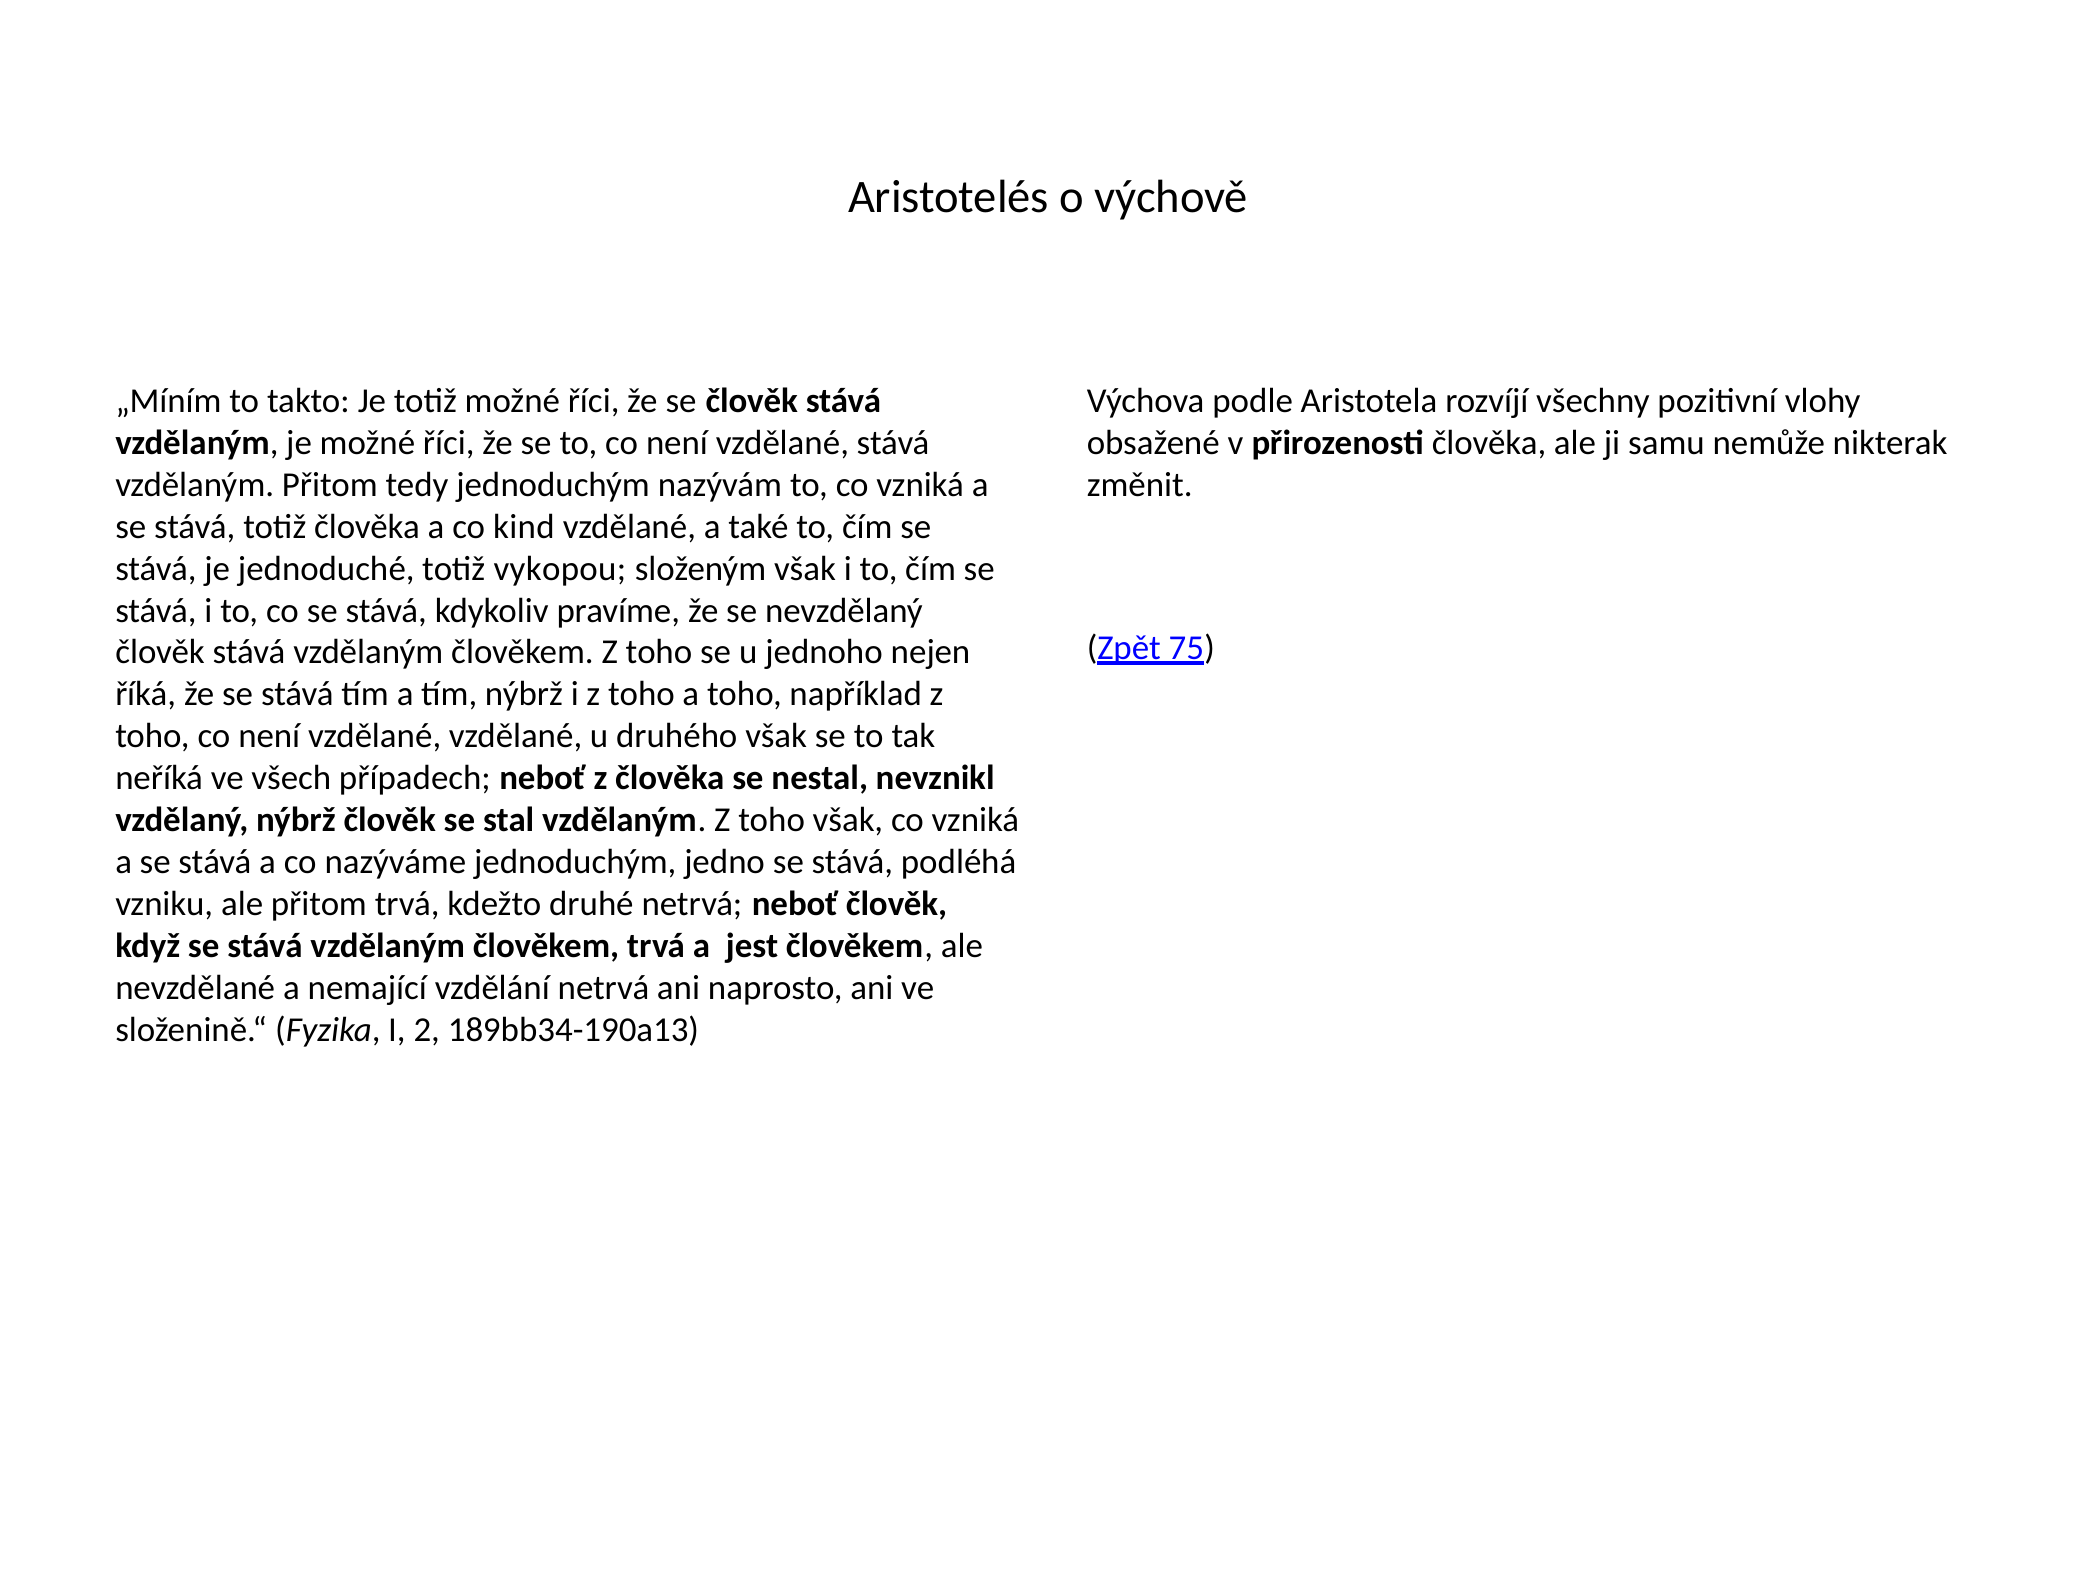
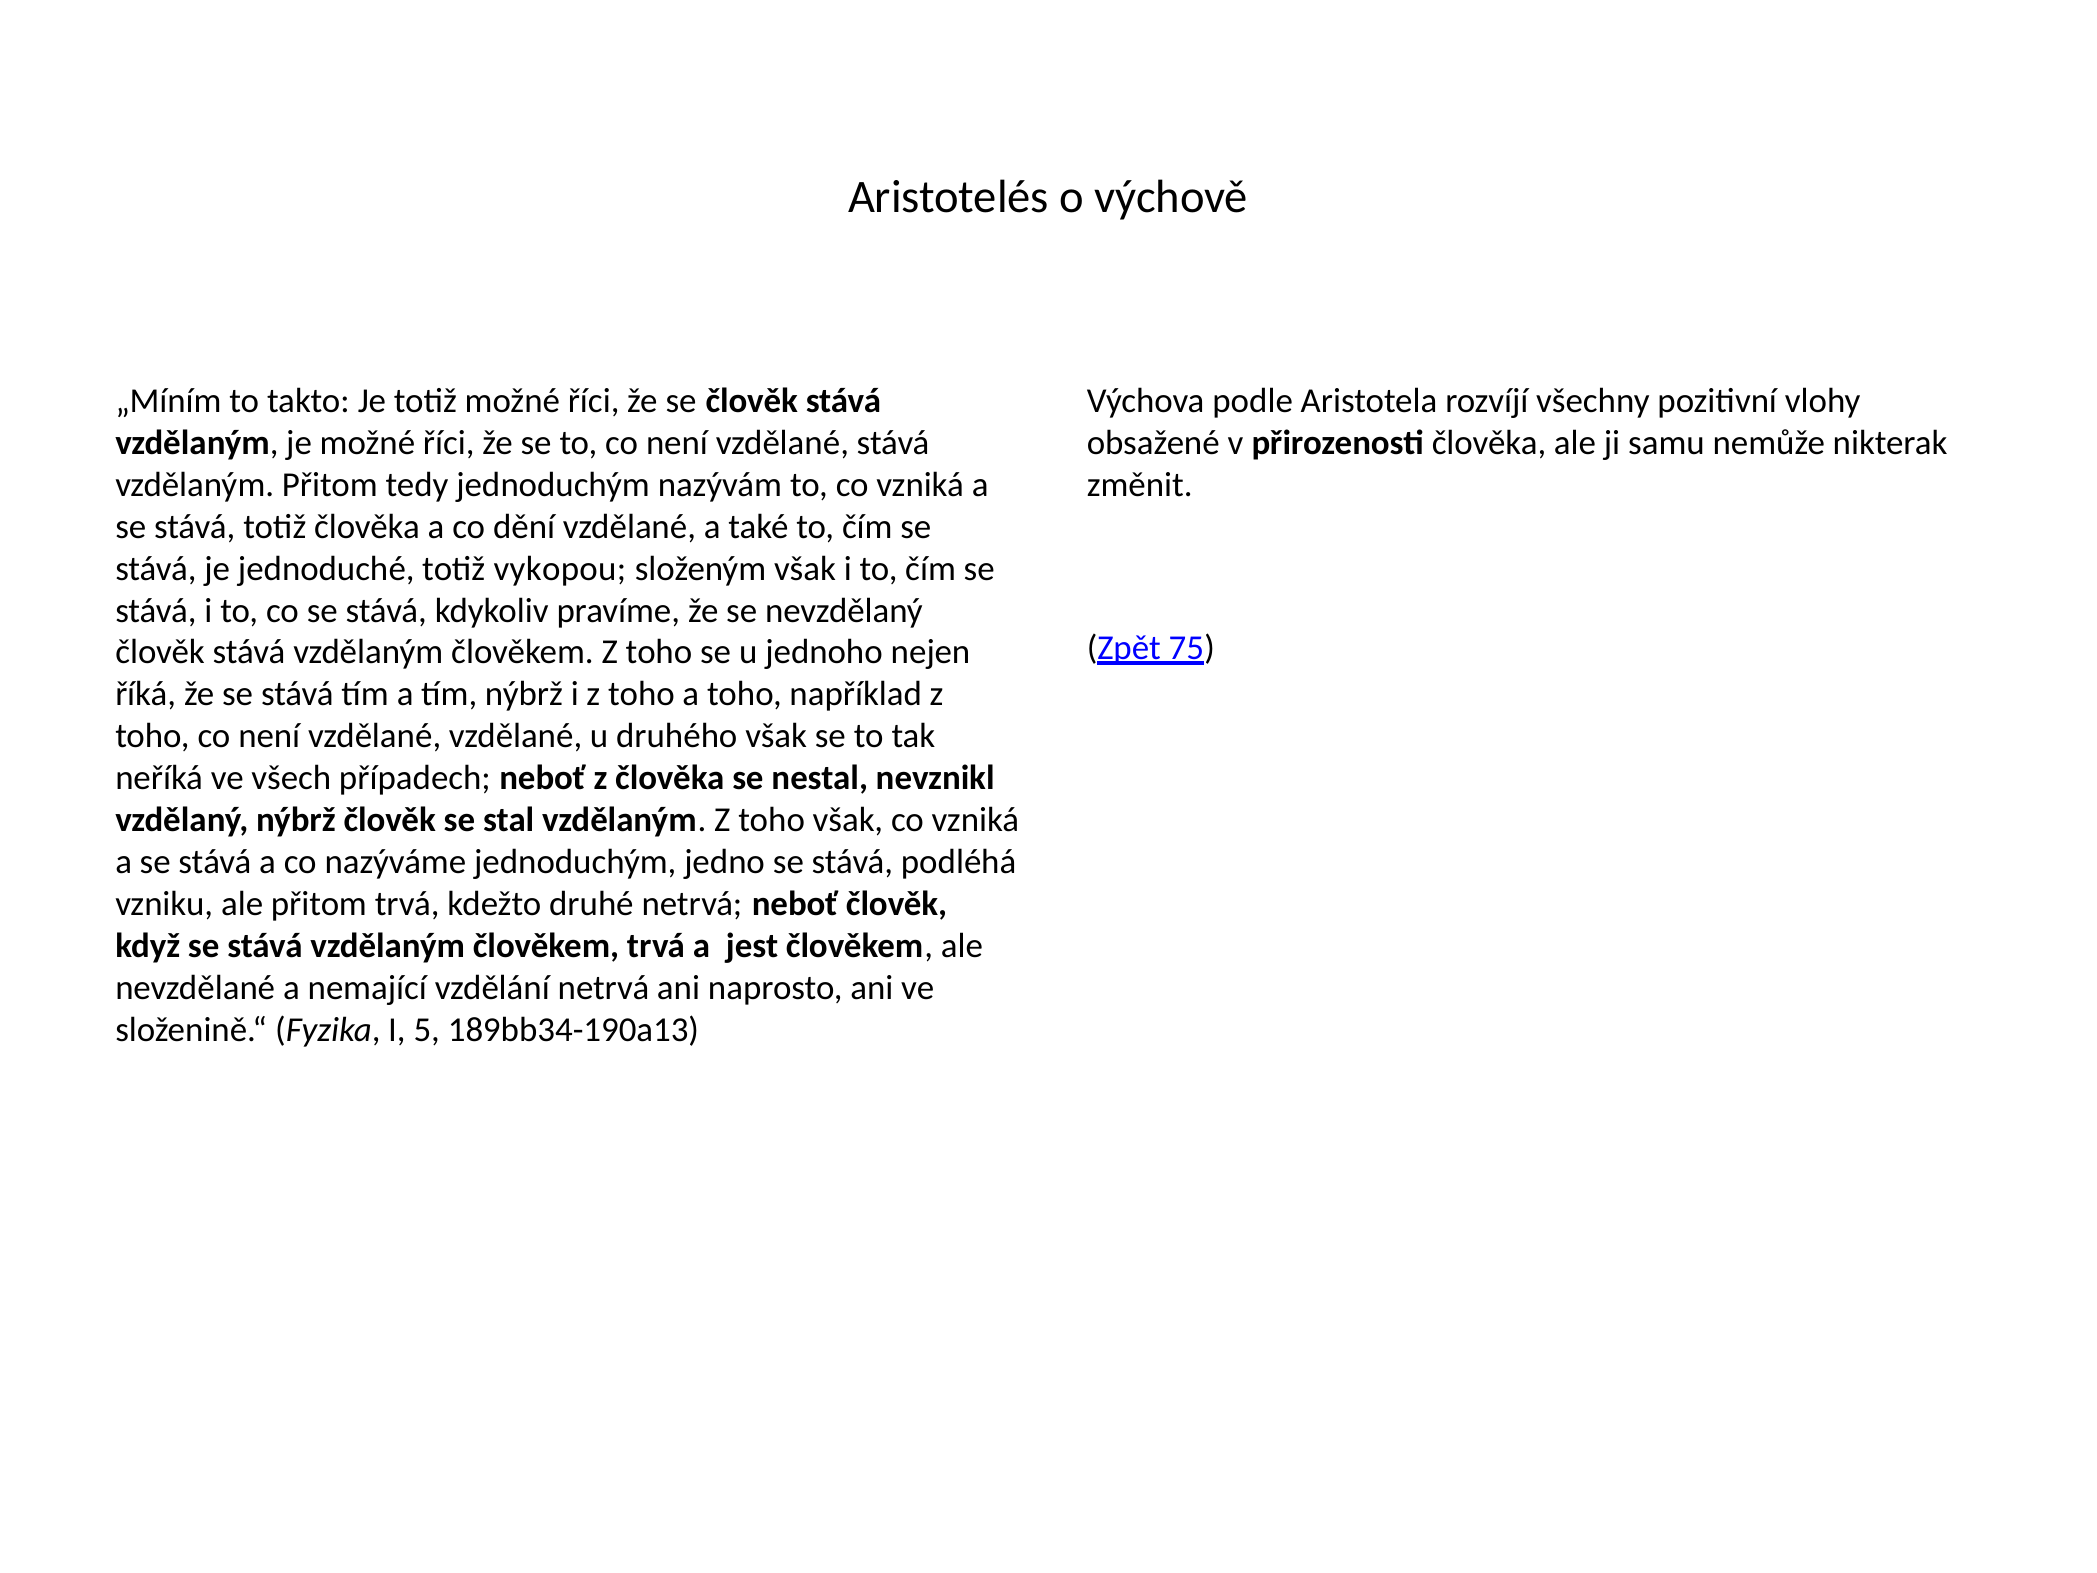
kind: kind -> dění
2: 2 -> 5
